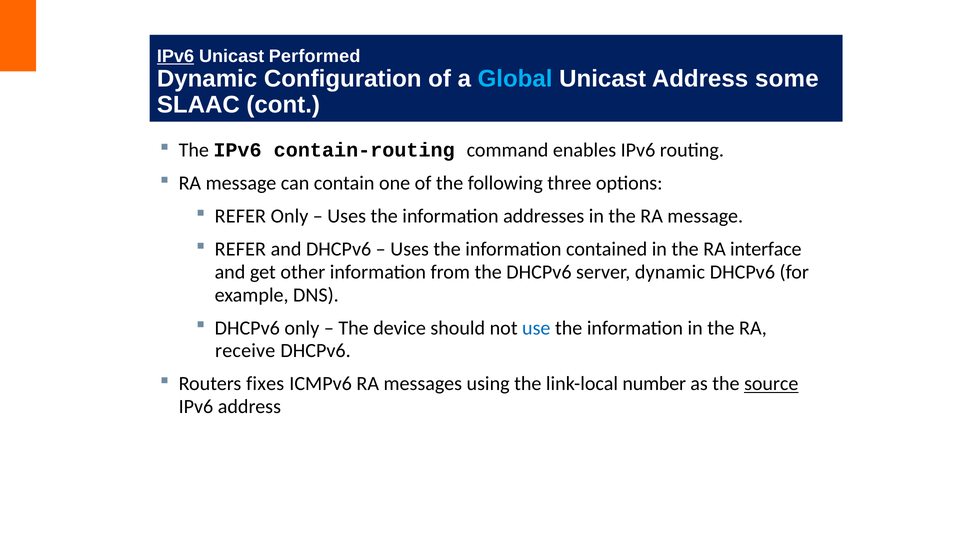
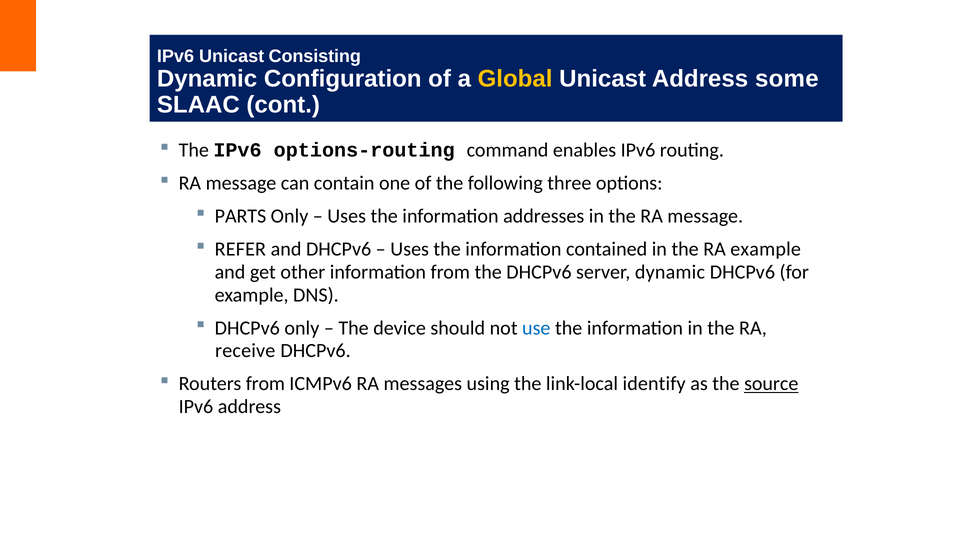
IPv6 at (176, 56) underline: present -> none
Performed: Performed -> Consisting
Global colour: light blue -> yellow
contain-routing: contain-routing -> options-routing
REFER at (240, 216): REFER -> PARTS
RA interface: interface -> example
Routers fixes: fixes -> from
number: number -> identify
